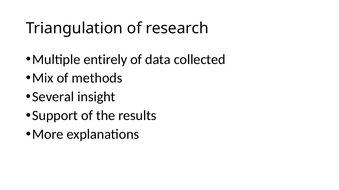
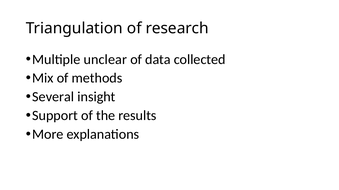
entirely: entirely -> unclear
